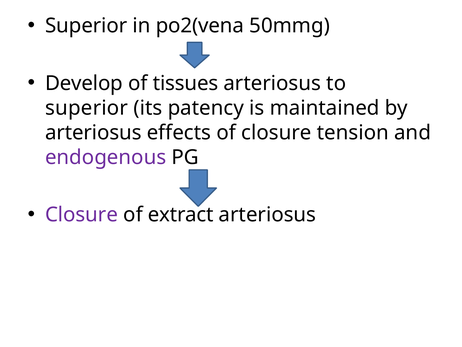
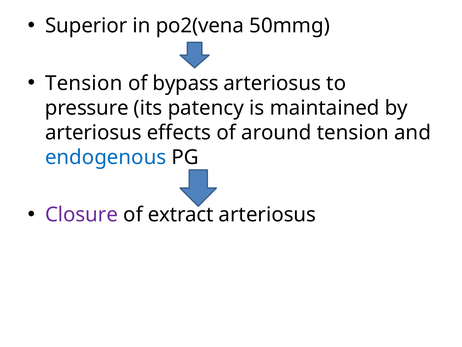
Develop at (84, 83): Develop -> Tension
tissues: tissues -> bypass
superior at (87, 108): superior -> pressure
of closure: closure -> around
endogenous colour: purple -> blue
